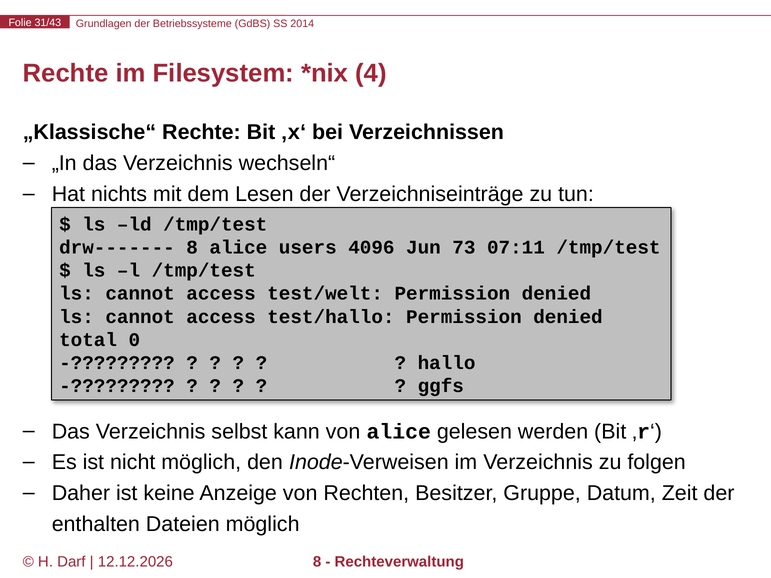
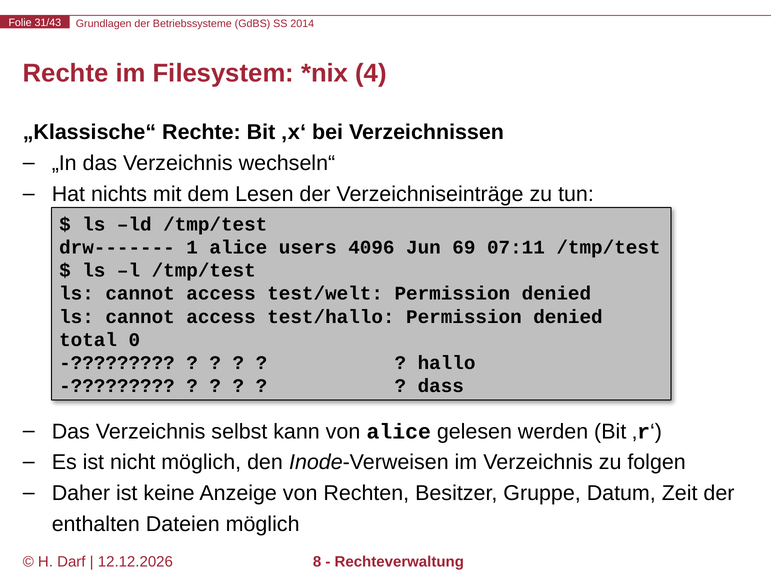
drw------- 8: 8 -> 1
73: 73 -> 69
ggfs: ggfs -> dass
